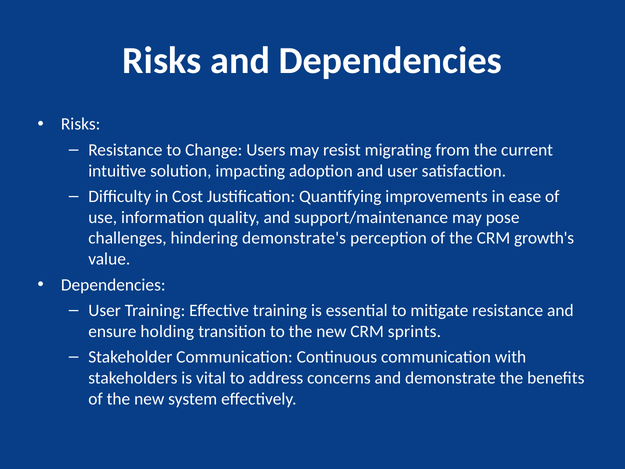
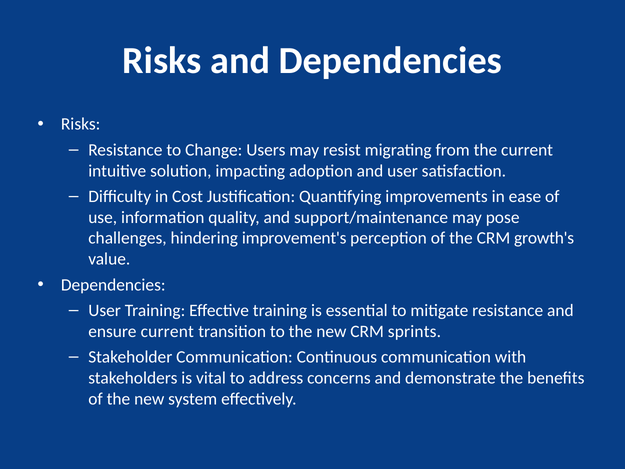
demonstrate's: demonstrate's -> improvement's
ensure holding: holding -> current
